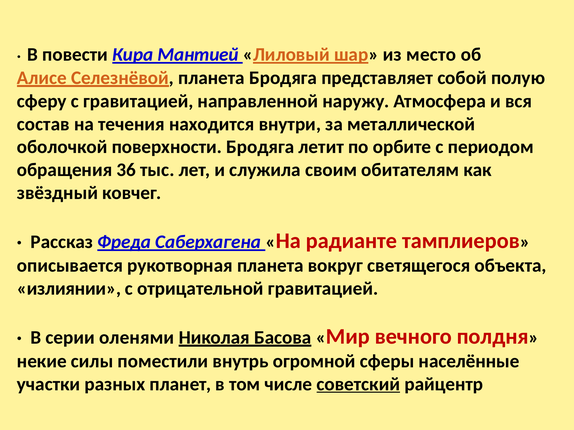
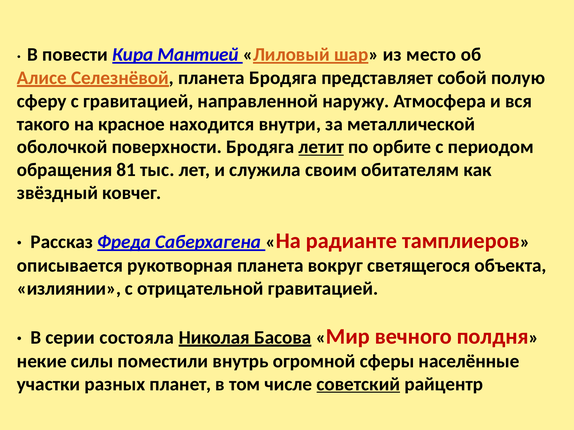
состав: состав -> такого
течения: течения -> красное
летит underline: none -> present
36: 36 -> 81
оленями: оленями -> состояла
